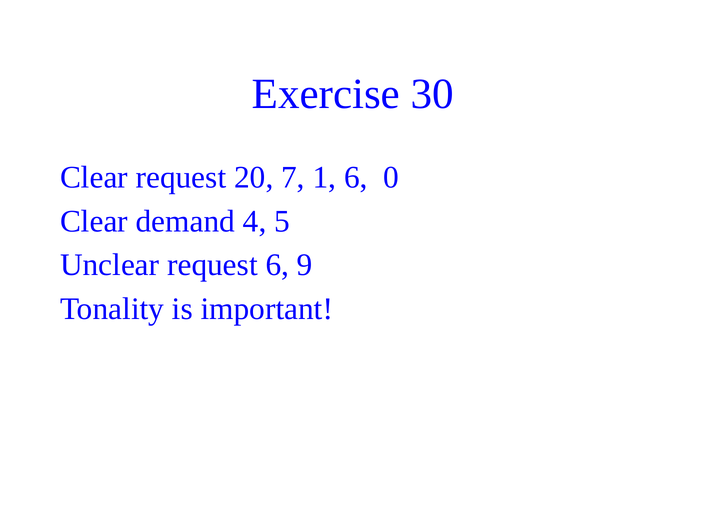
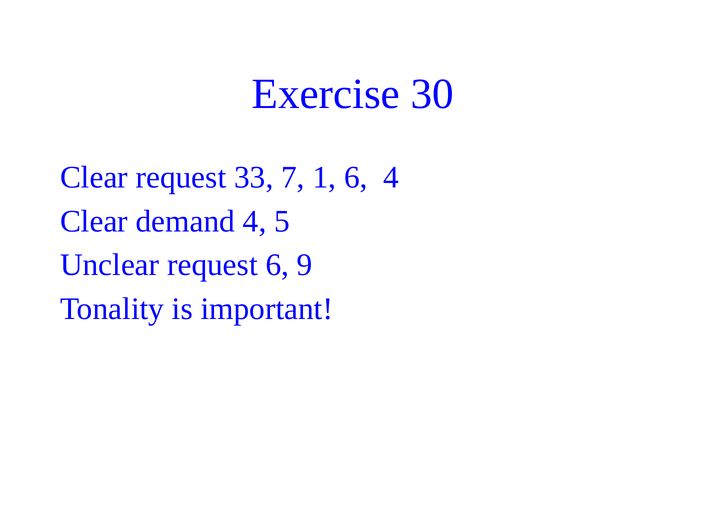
20: 20 -> 33
6 0: 0 -> 4
